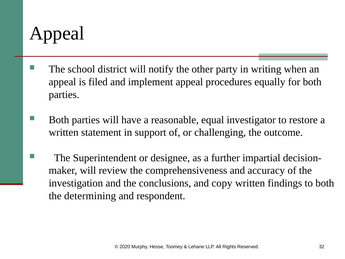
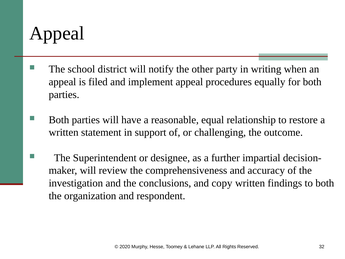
investigator: investigator -> relationship
determining: determining -> organization
